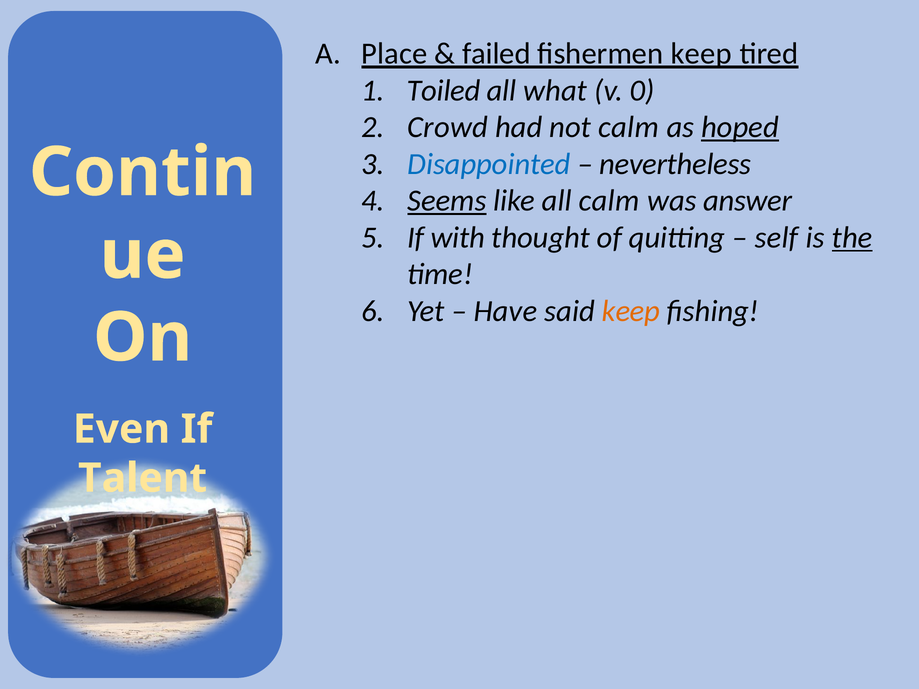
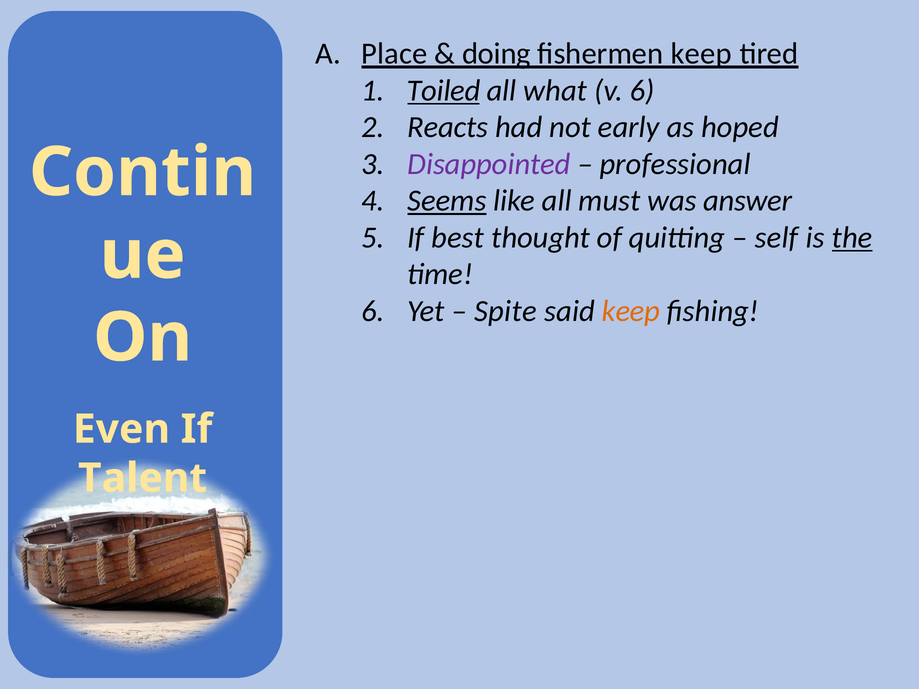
failed: failed -> doing
Toiled underline: none -> present
v 0: 0 -> 6
Crowd: Crowd -> Reacts
not calm: calm -> early
hoped underline: present -> none
Disappointed colour: blue -> purple
nevertheless: nevertheless -> professional
all calm: calm -> must
with: with -> best
Have: Have -> Spite
